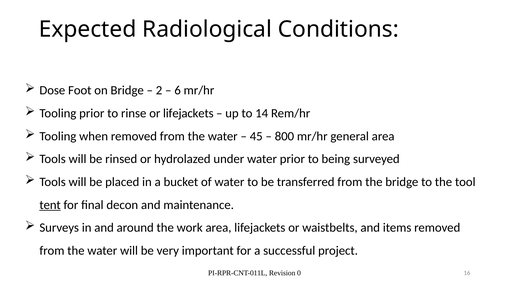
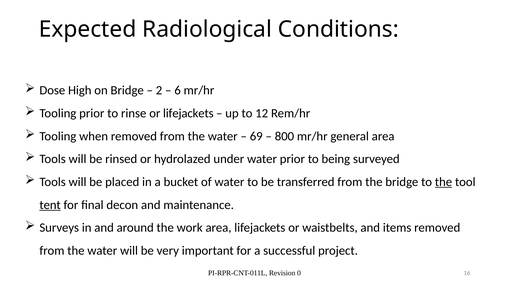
Foot: Foot -> High
14: 14 -> 12
45: 45 -> 69
the at (444, 182) underline: none -> present
